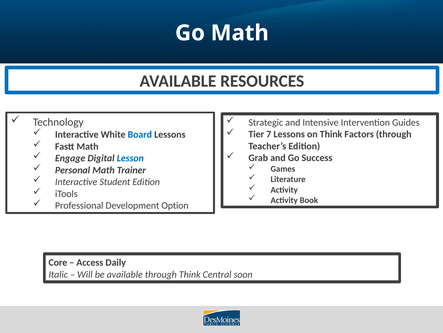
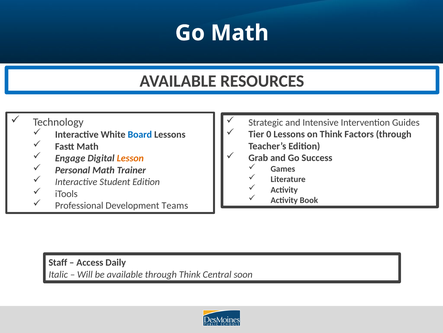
7: 7 -> 0
Lesson colour: blue -> orange
Option: Option -> Teams
Core: Core -> Staff
